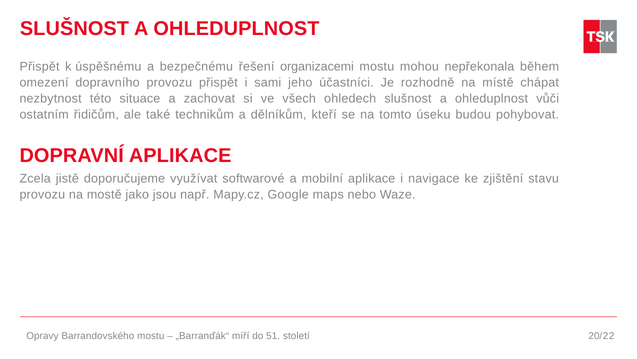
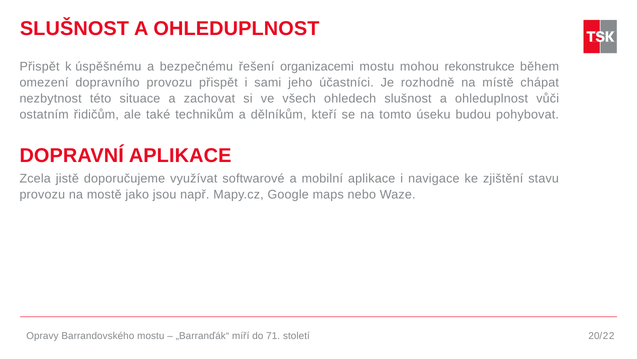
nepřekonala: nepřekonala -> rekonstrukce
51: 51 -> 71
